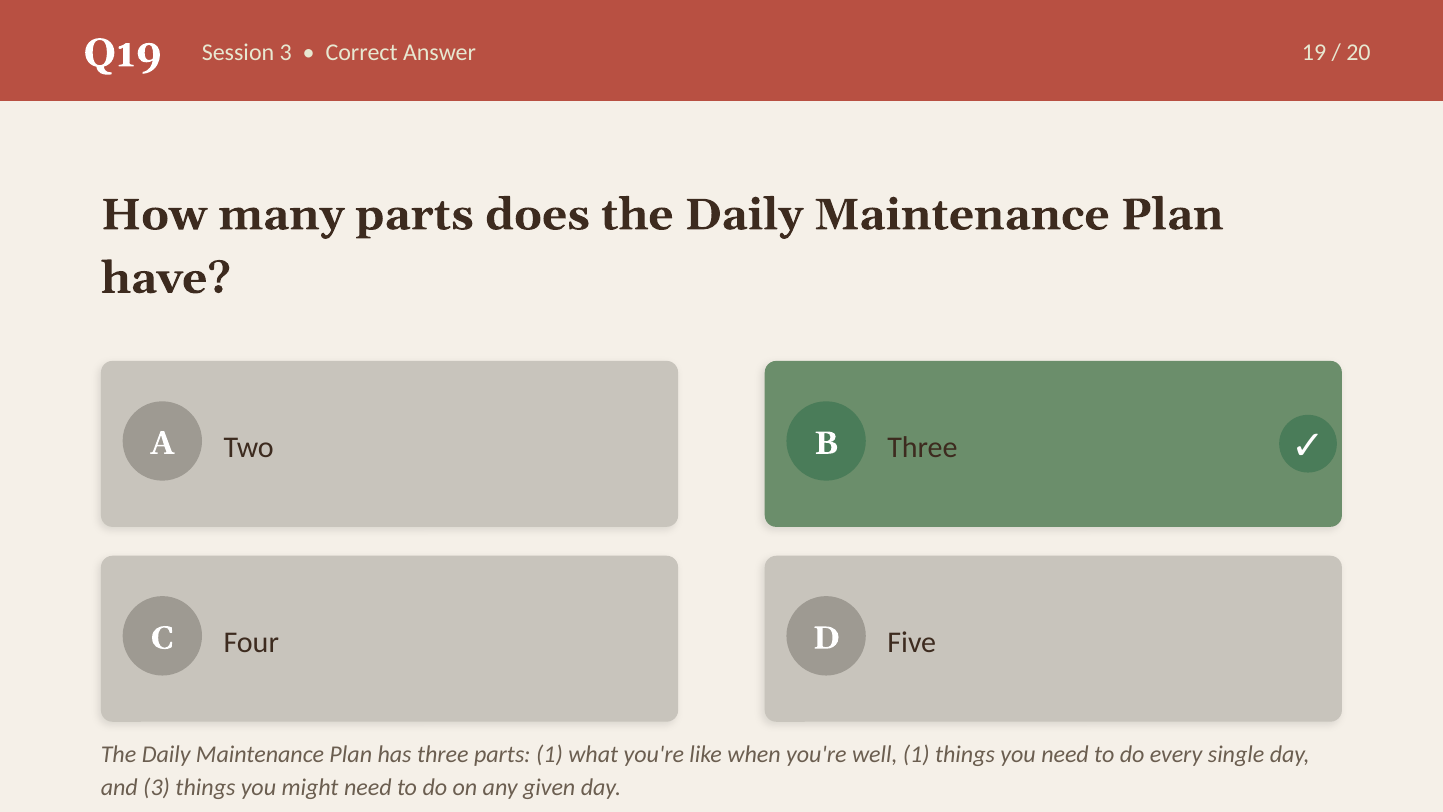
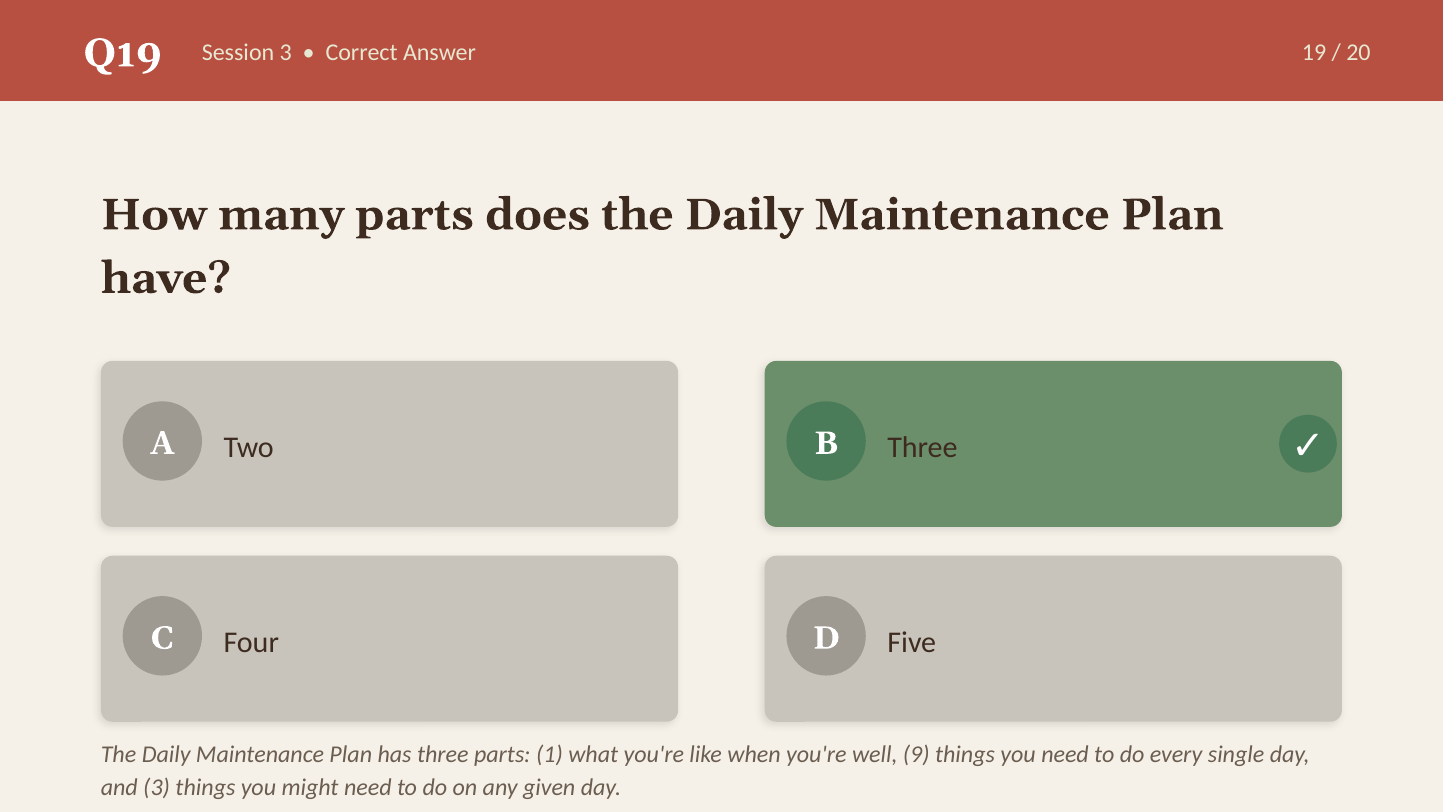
well 1: 1 -> 9
